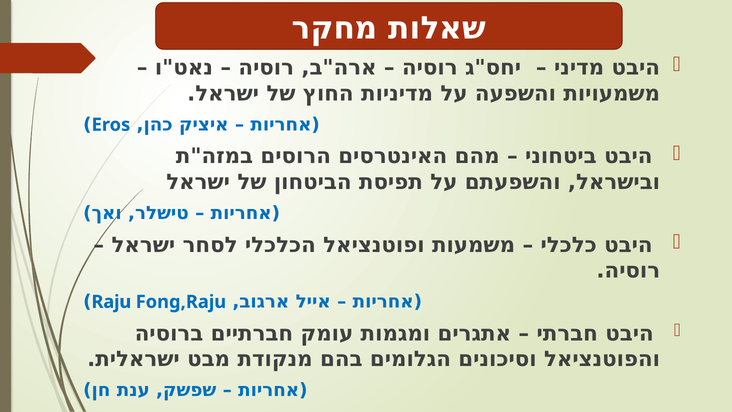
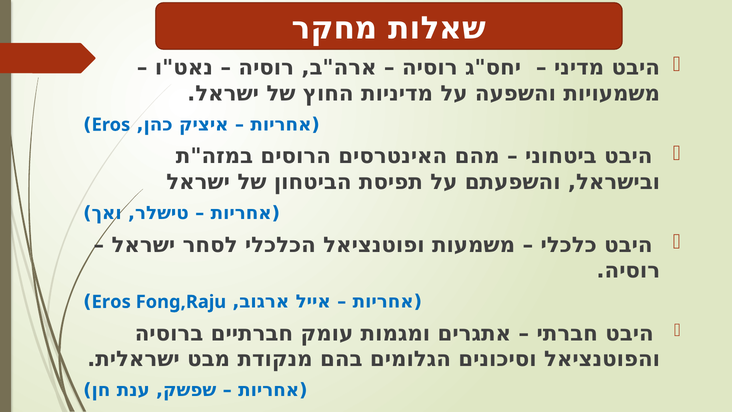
Raju at (111, 302): Raju -> Eros
